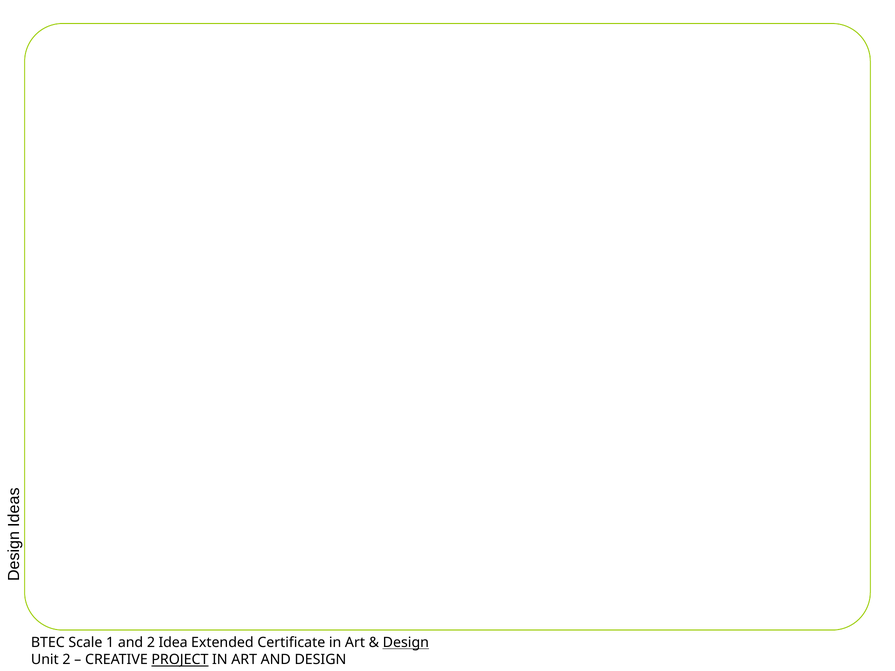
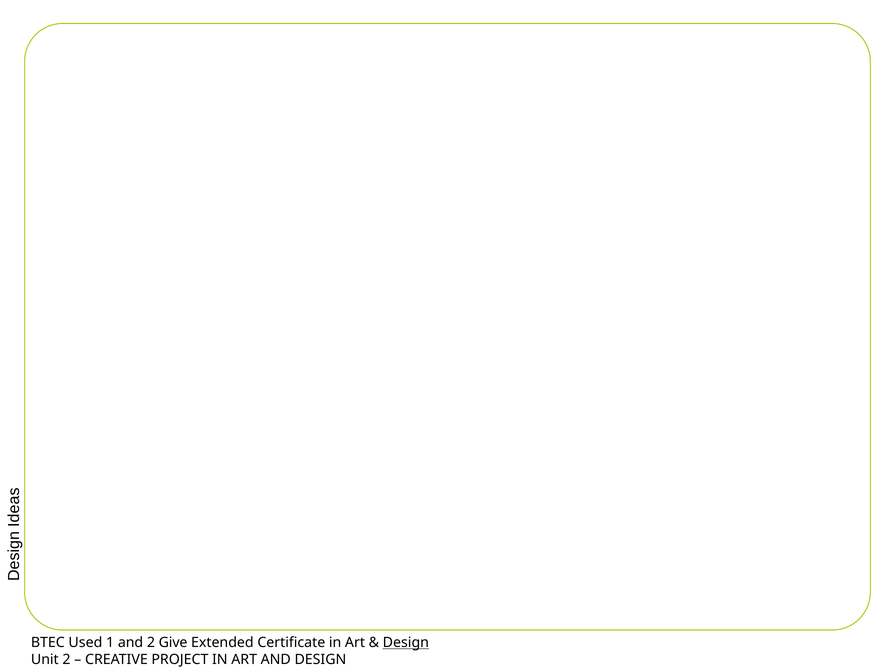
Scale: Scale -> Used
Idea: Idea -> Give
PROJECT underline: present -> none
